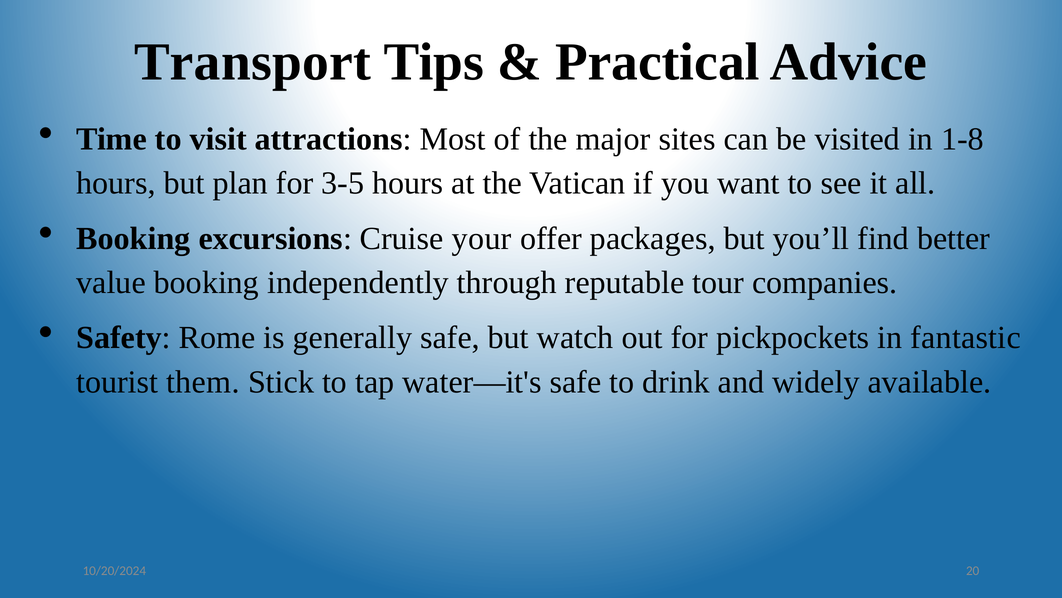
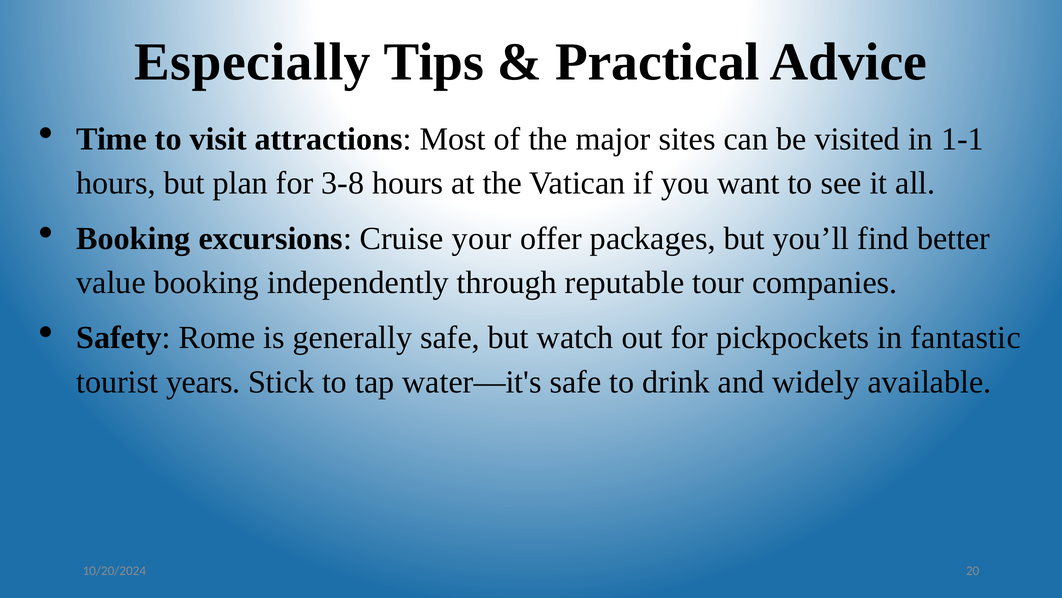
Transport: Transport -> Especially
1-8: 1-8 -> 1-1
3-5: 3-5 -> 3-8
them: them -> years
